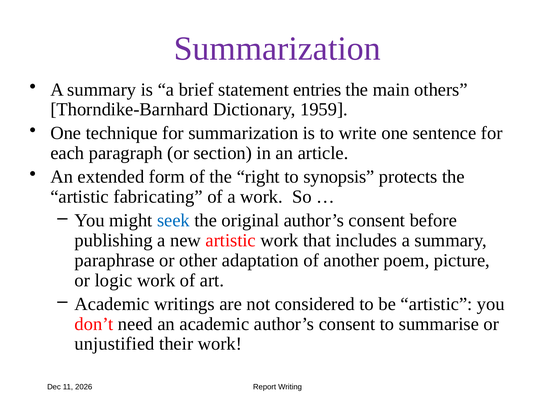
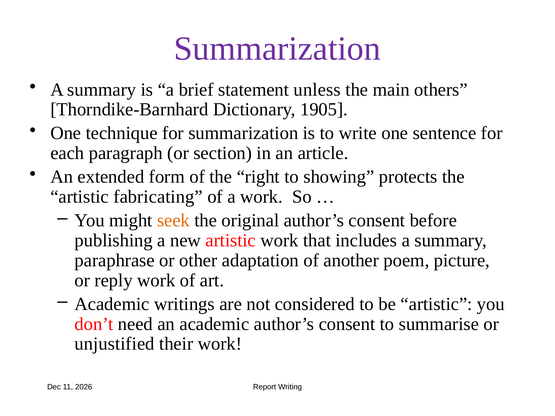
entries: entries -> unless
1959: 1959 -> 1905
synopsis: synopsis -> showing
seek colour: blue -> orange
logic: logic -> reply
